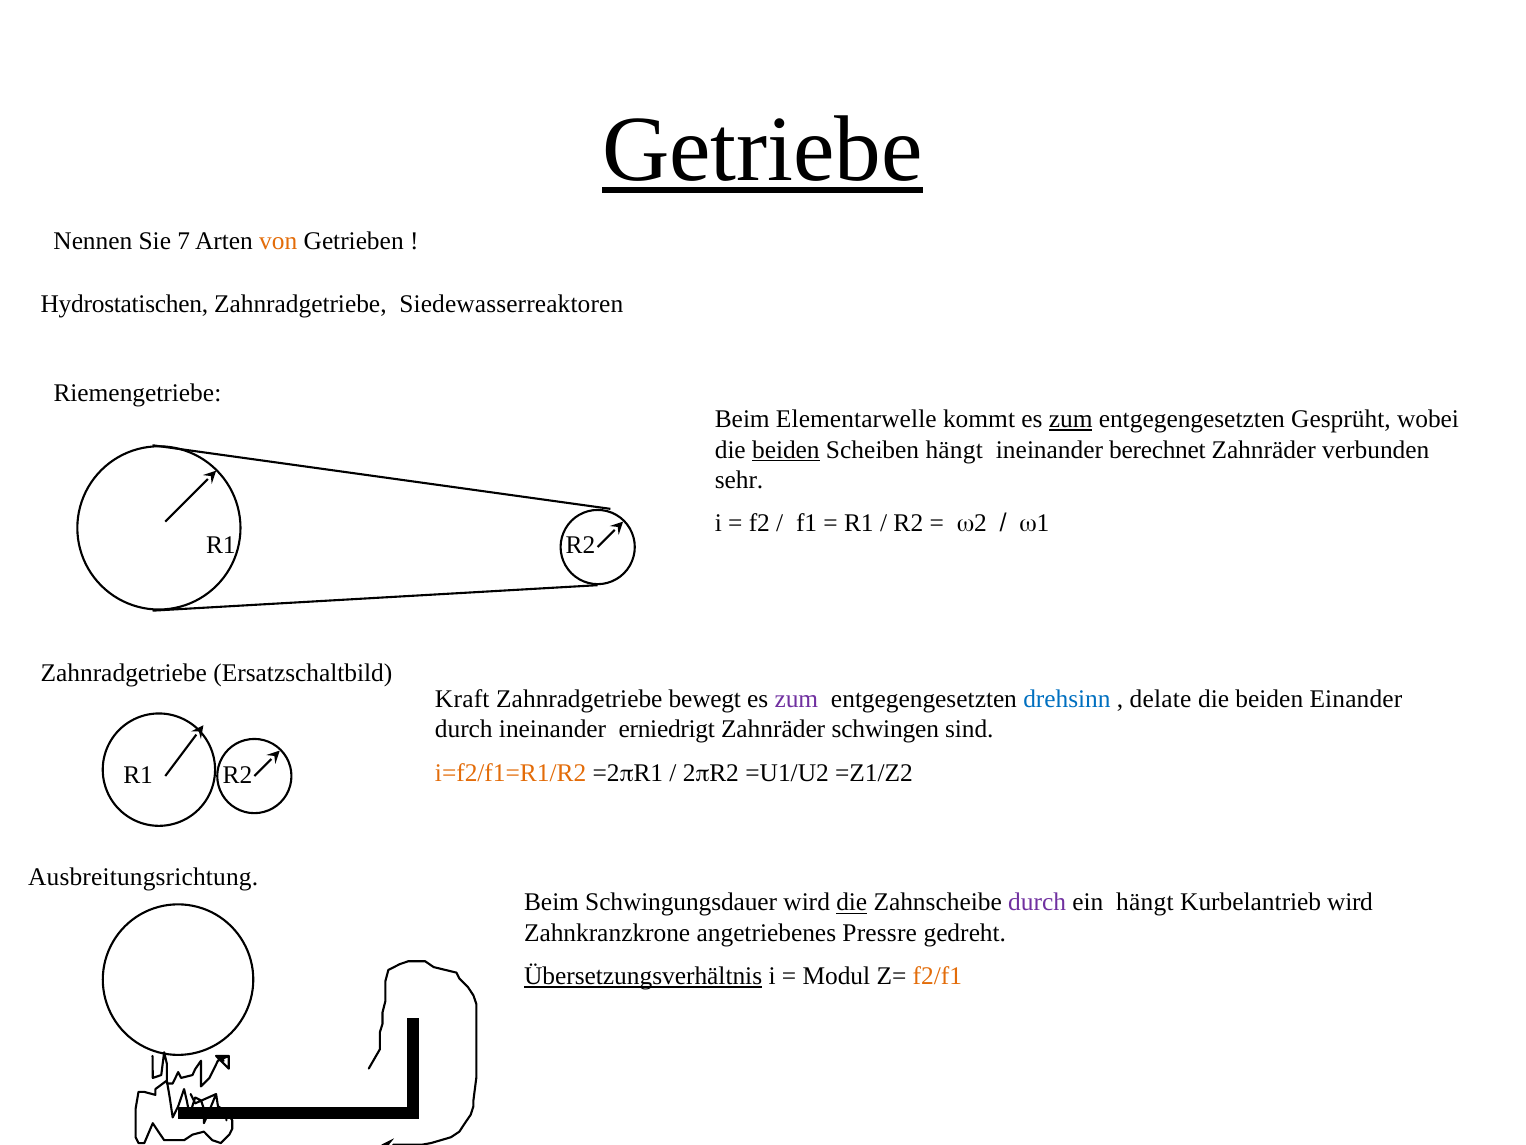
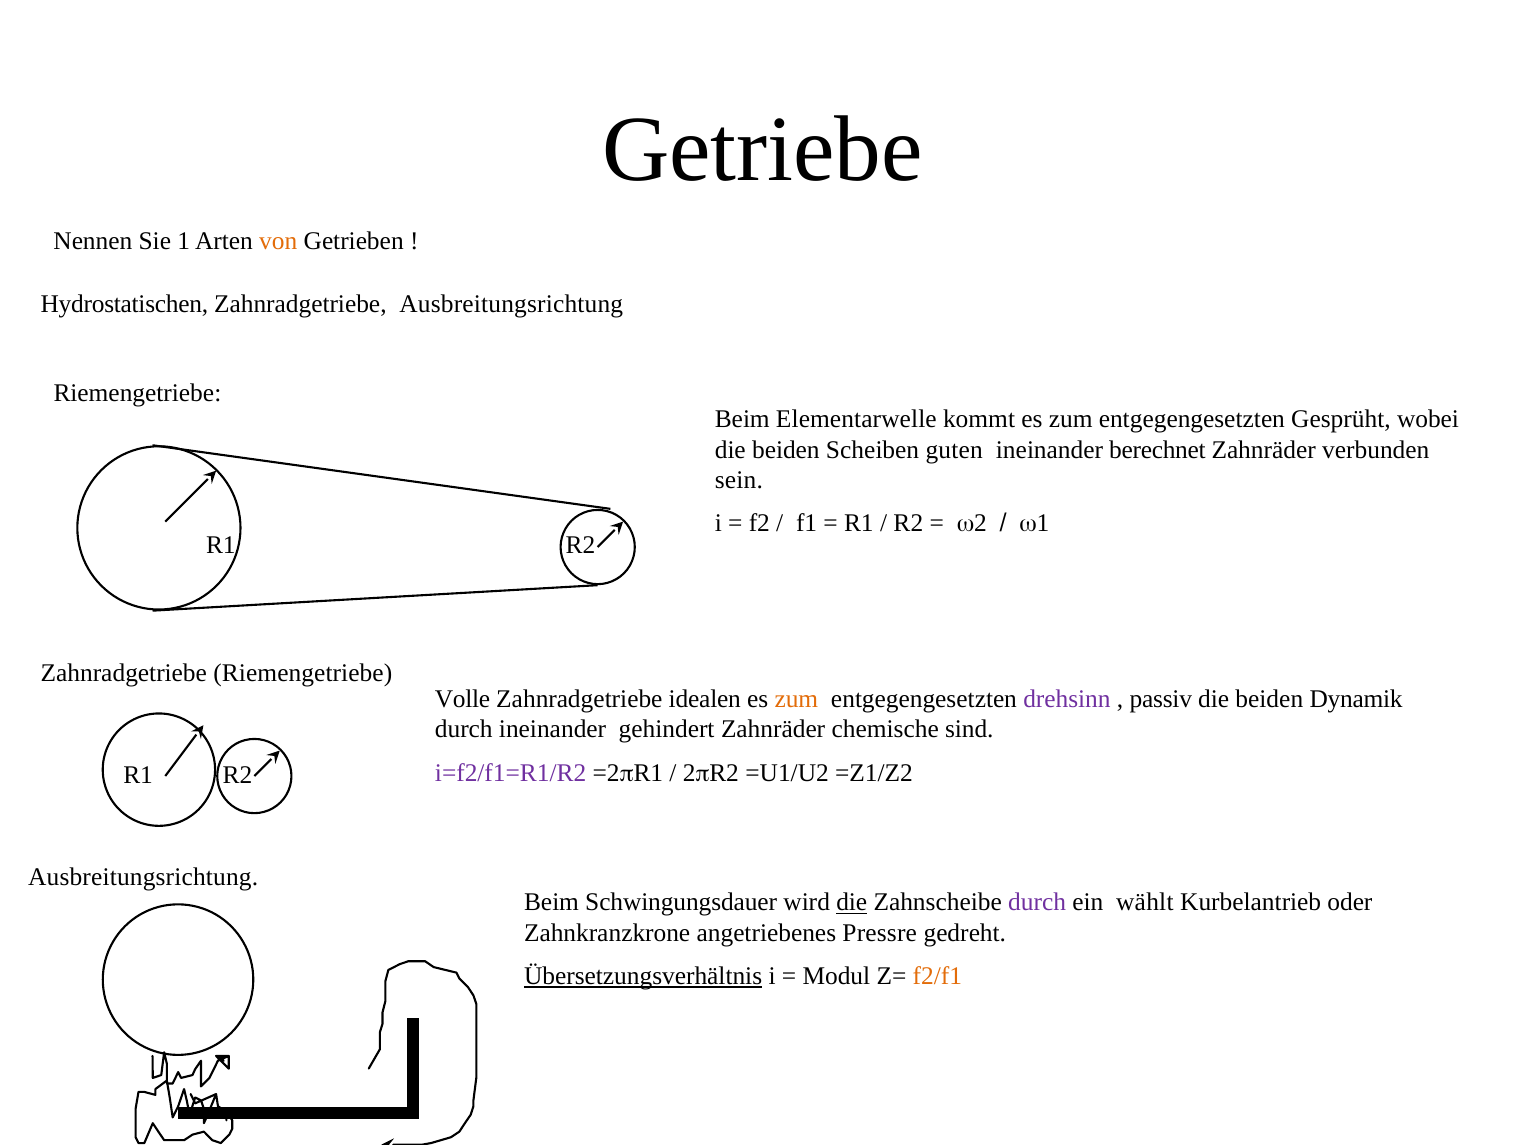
Getriebe underline: present -> none
7: 7 -> 1
Zahnradgetriebe Siedewasserreaktoren: Siedewasserreaktoren -> Ausbreitungsrichtung
zum at (1071, 419) underline: present -> none
beiden at (786, 449) underline: present -> none
Scheiben hängt: hängt -> guten
sehr: sehr -> sein
Zahnradgetriebe Ersatzschaltbild: Ersatzschaltbild -> Riemengetriebe
Kraft: Kraft -> Volle
bewegt: bewegt -> idealen
zum at (796, 699) colour: purple -> orange
drehsinn colour: blue -> purple
delate: delate -> passiv
Einander: Einander -> Dynamik
erniedrigt: erniedrigt -> gehindert
schwingen: schwingen -> chemische
i=f2/f1=R1/R2 colour: orange -> purple
ein hängt: hängt -> wählt
Kurbelantrieb wird: wird -> oder
